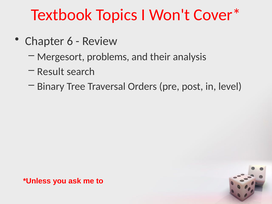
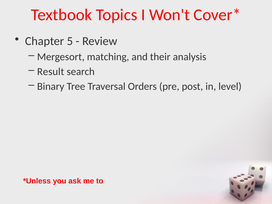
6: 6 -> 5
problems: problems -> matching
